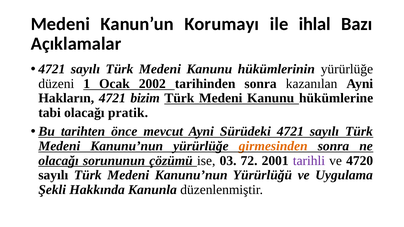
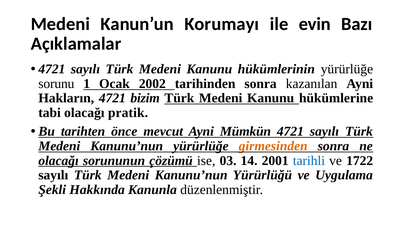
ihlal: ihlal -> evin
düzeni: düzeni -> sorunu
Sürüdeki: Sürüdeki -> Mümkün
72: 72 -> 14
tarihli colour: purple -> blue
4720: 4720 -> 1722
